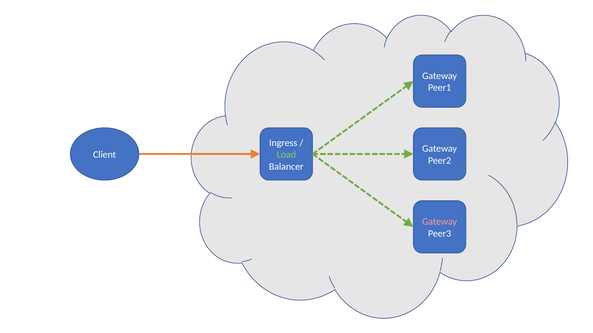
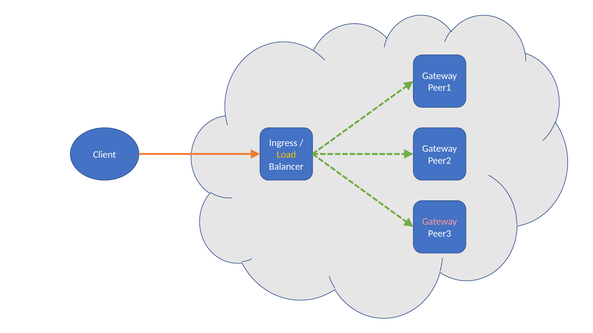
Load colour: light green -> yellow
